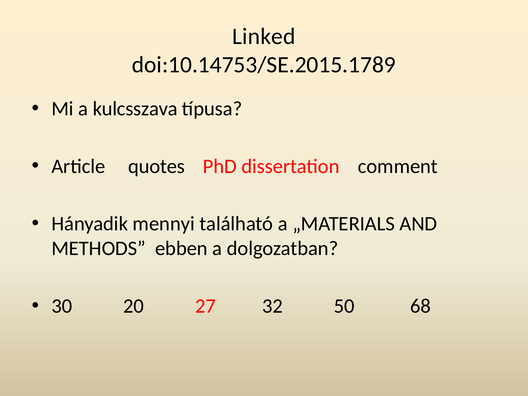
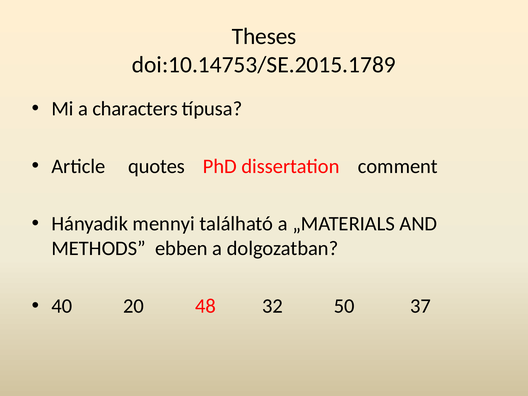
Linked: Linked -> Theses
kulcsszava: kulcsszava -> characters
30: 30 -> 40
27: 27 -> 48
68: 68 -> 37
